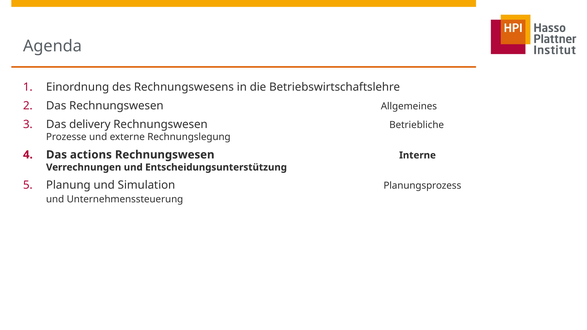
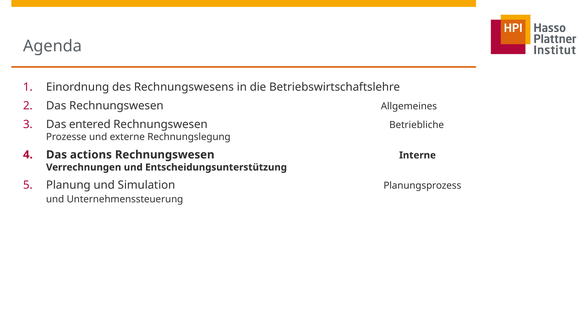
delivery: delivery -> entered
